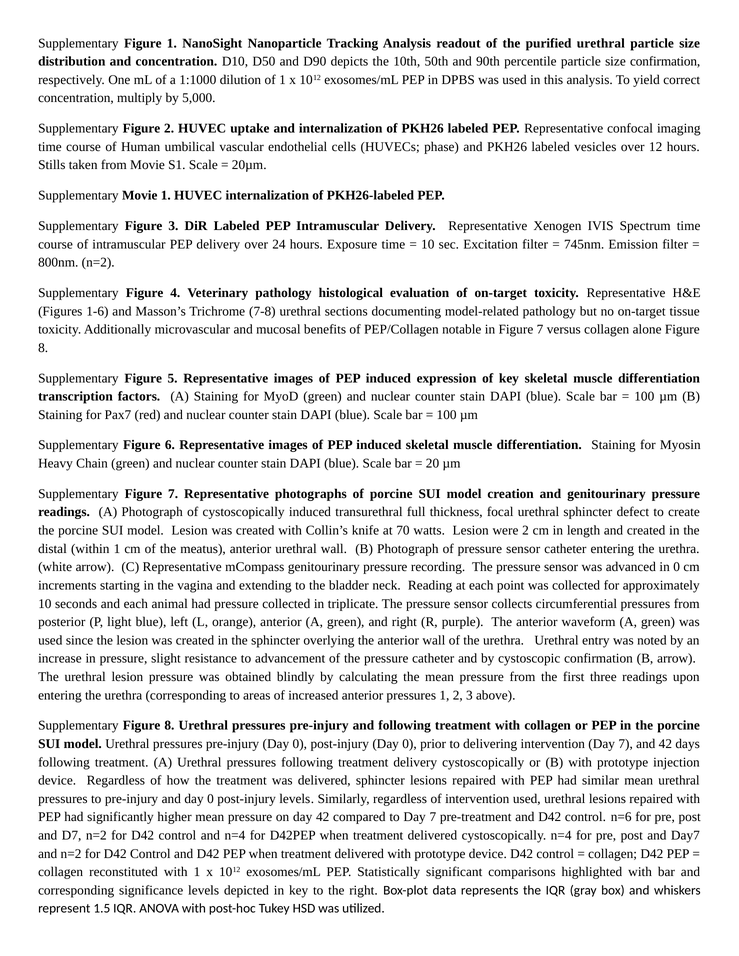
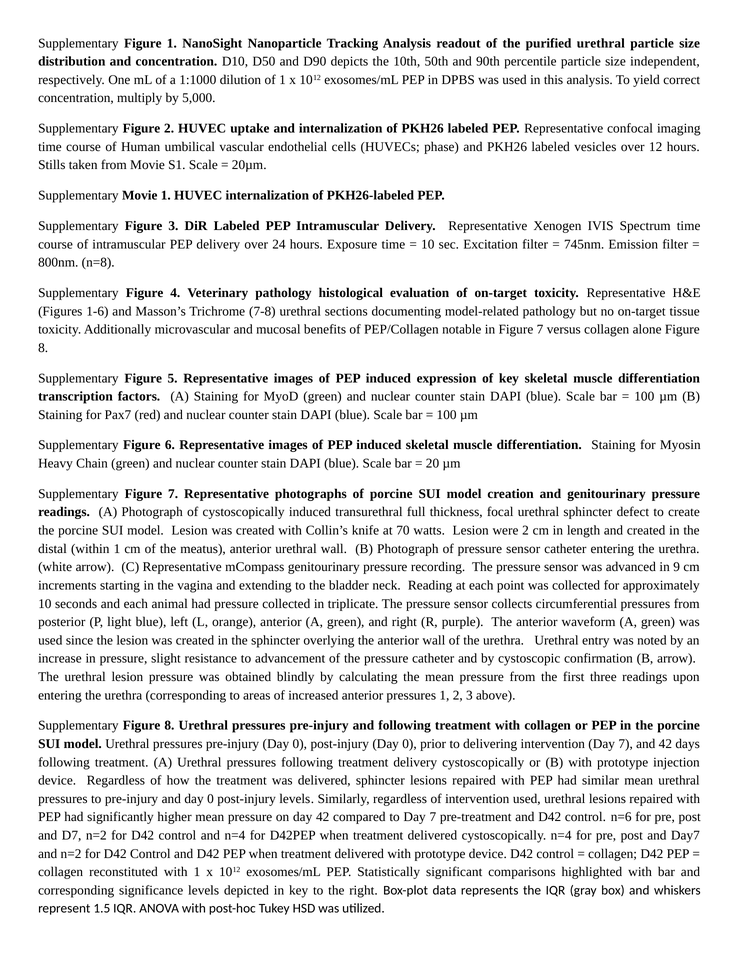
size confirmation: confirmation -> independent
800nm n=2: n=2 -> n=8
in 0: 0 -> 9
